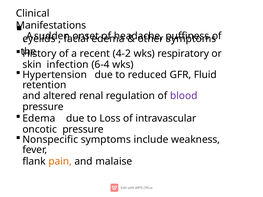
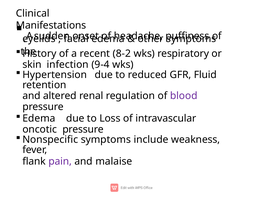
4-2: 4-2 -> 8-2
6-4: 6-4 -> 9-4
pain colour: orange -> purple
